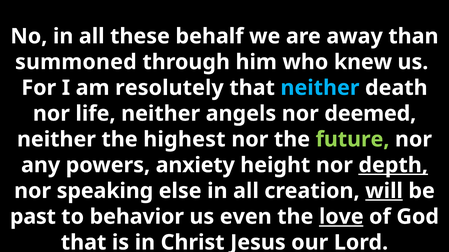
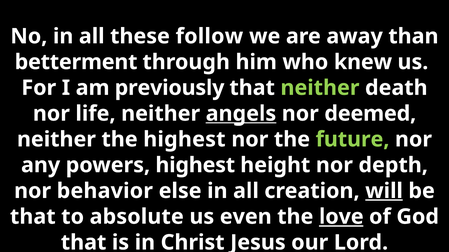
behalf: behalf -> follow
summoned: summoned -> betterment
resolutely: resolutely -> previously
neither at (320, 88) colour: light blue -> light green
angels underline: none -> present
powers anxiety: anxiety -> highest
depth underline: present -> none
speaking: speaking -> behavior
past at (33, 217): past -> that
behavior: behavior -> absolute
